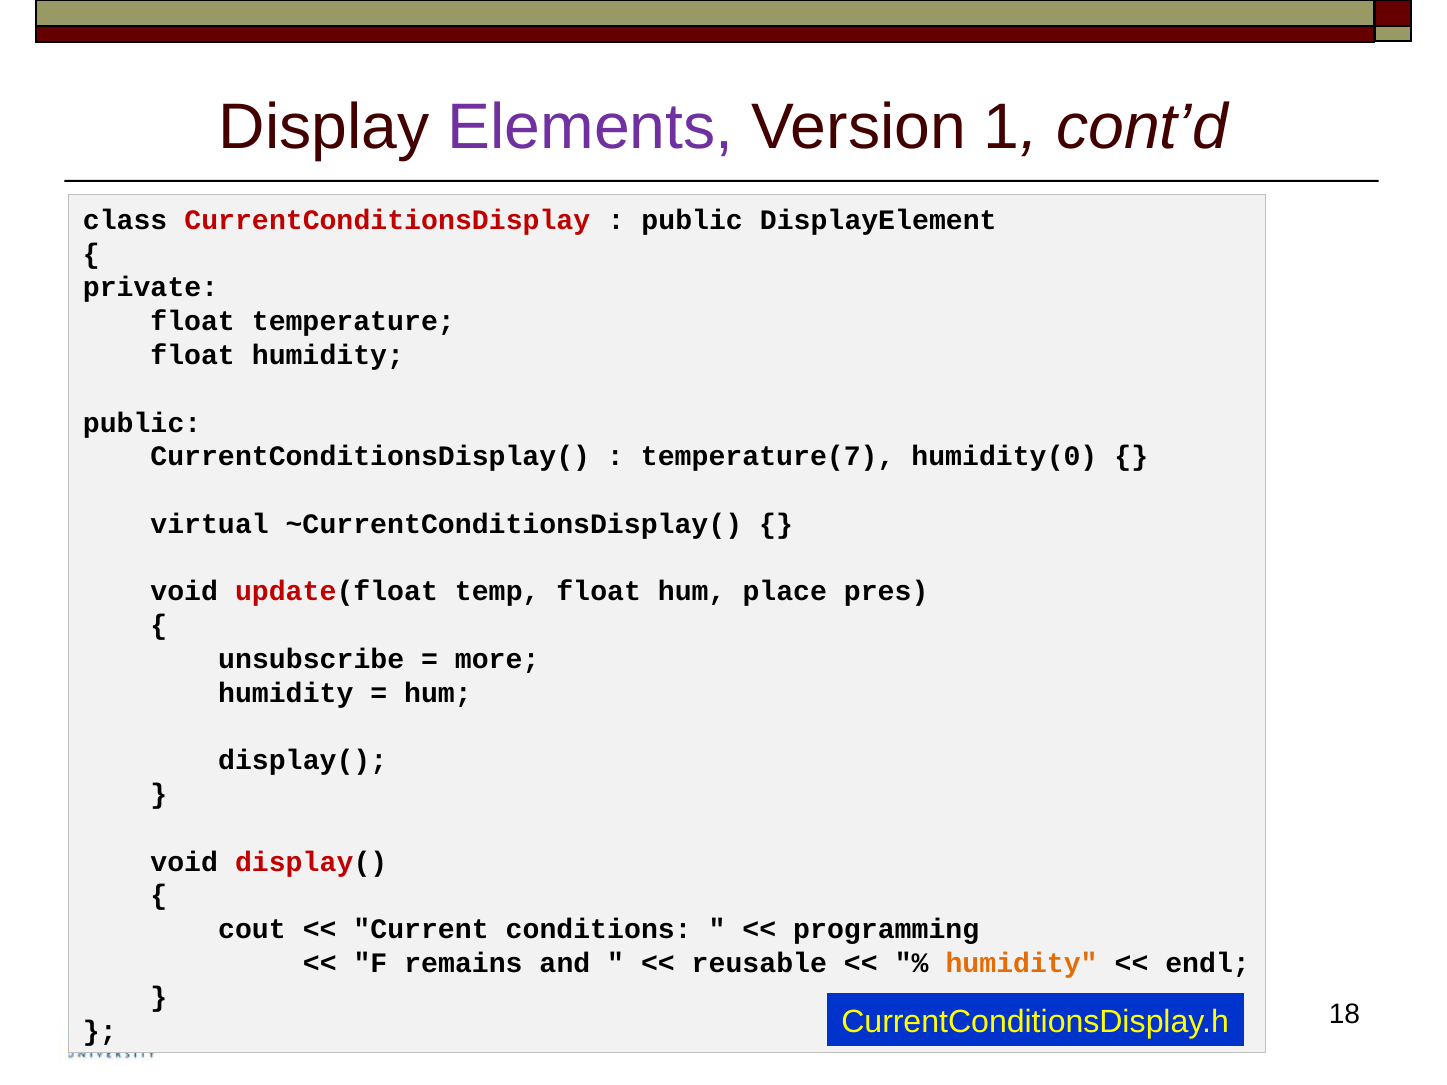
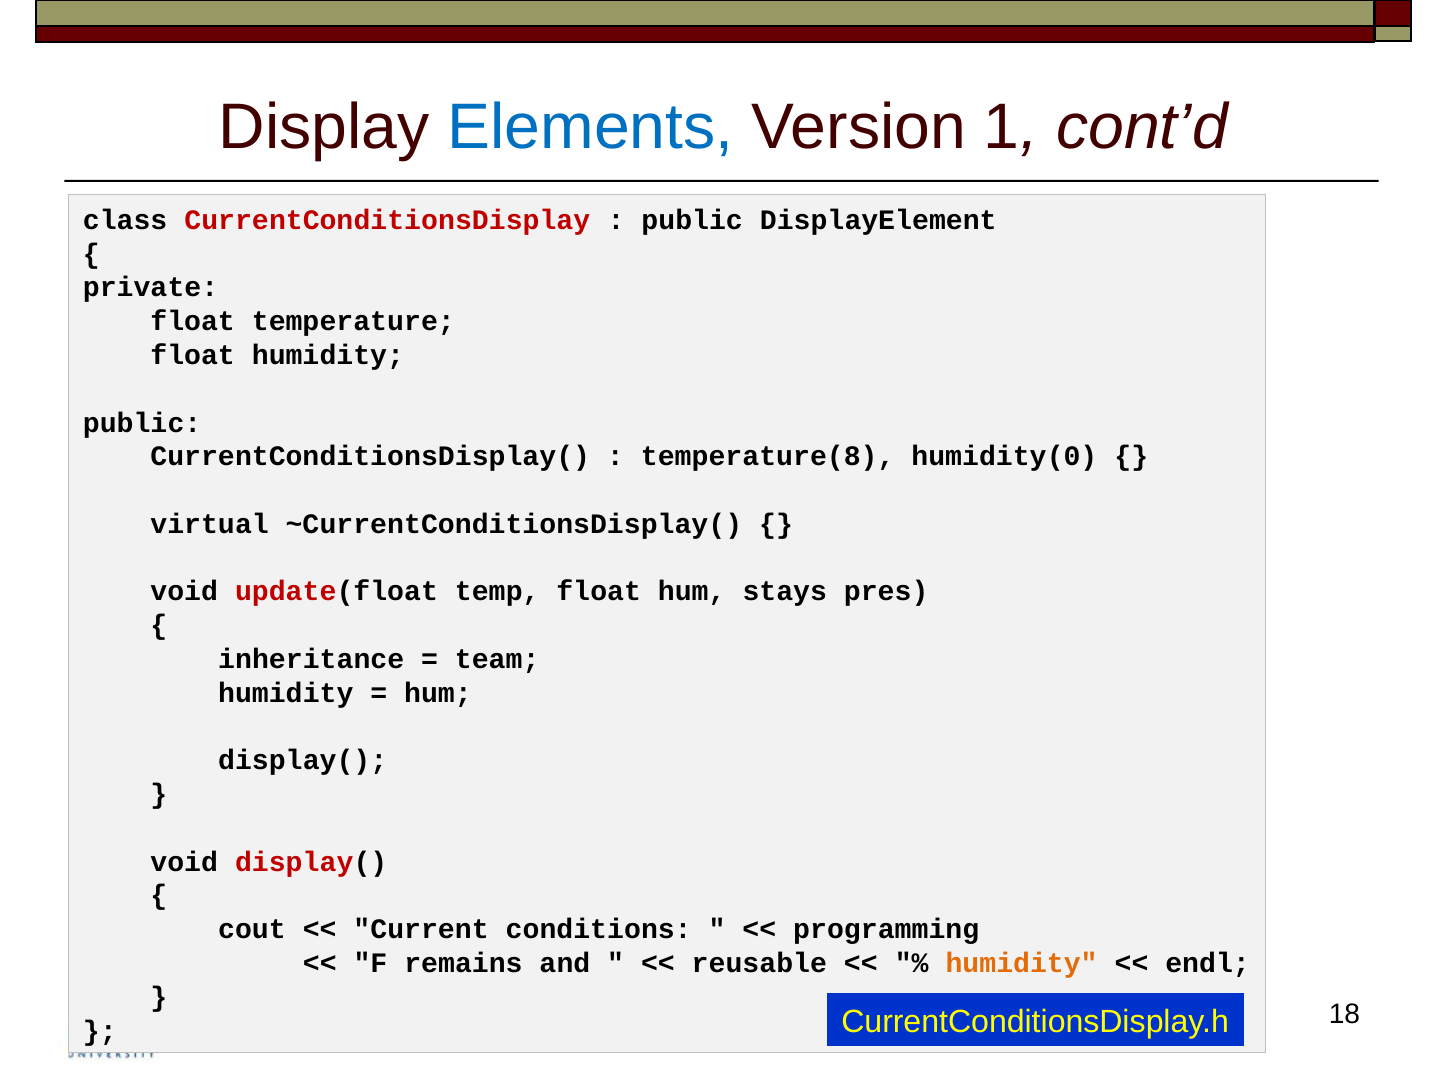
Elements colour: purple -> blue
temperature(7: temperature(7 -> temperature(8
place: place -> stays
unsubscribe: unsubscribe -> inheritance
more: more -> team
